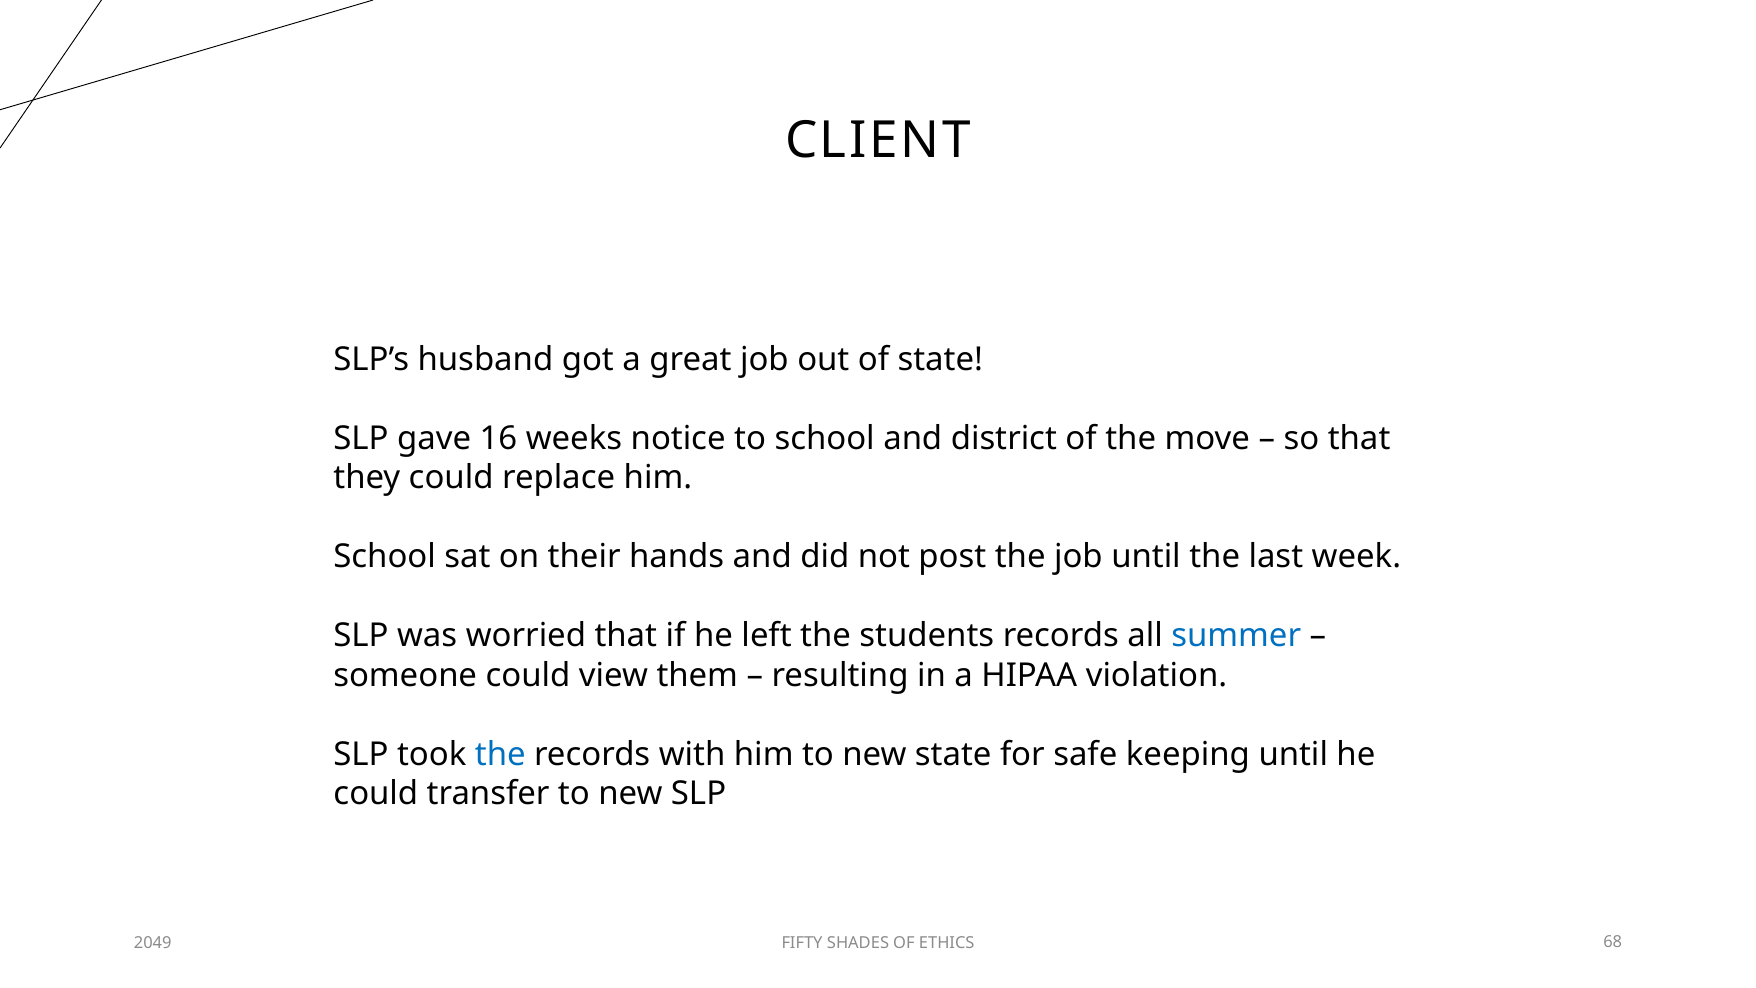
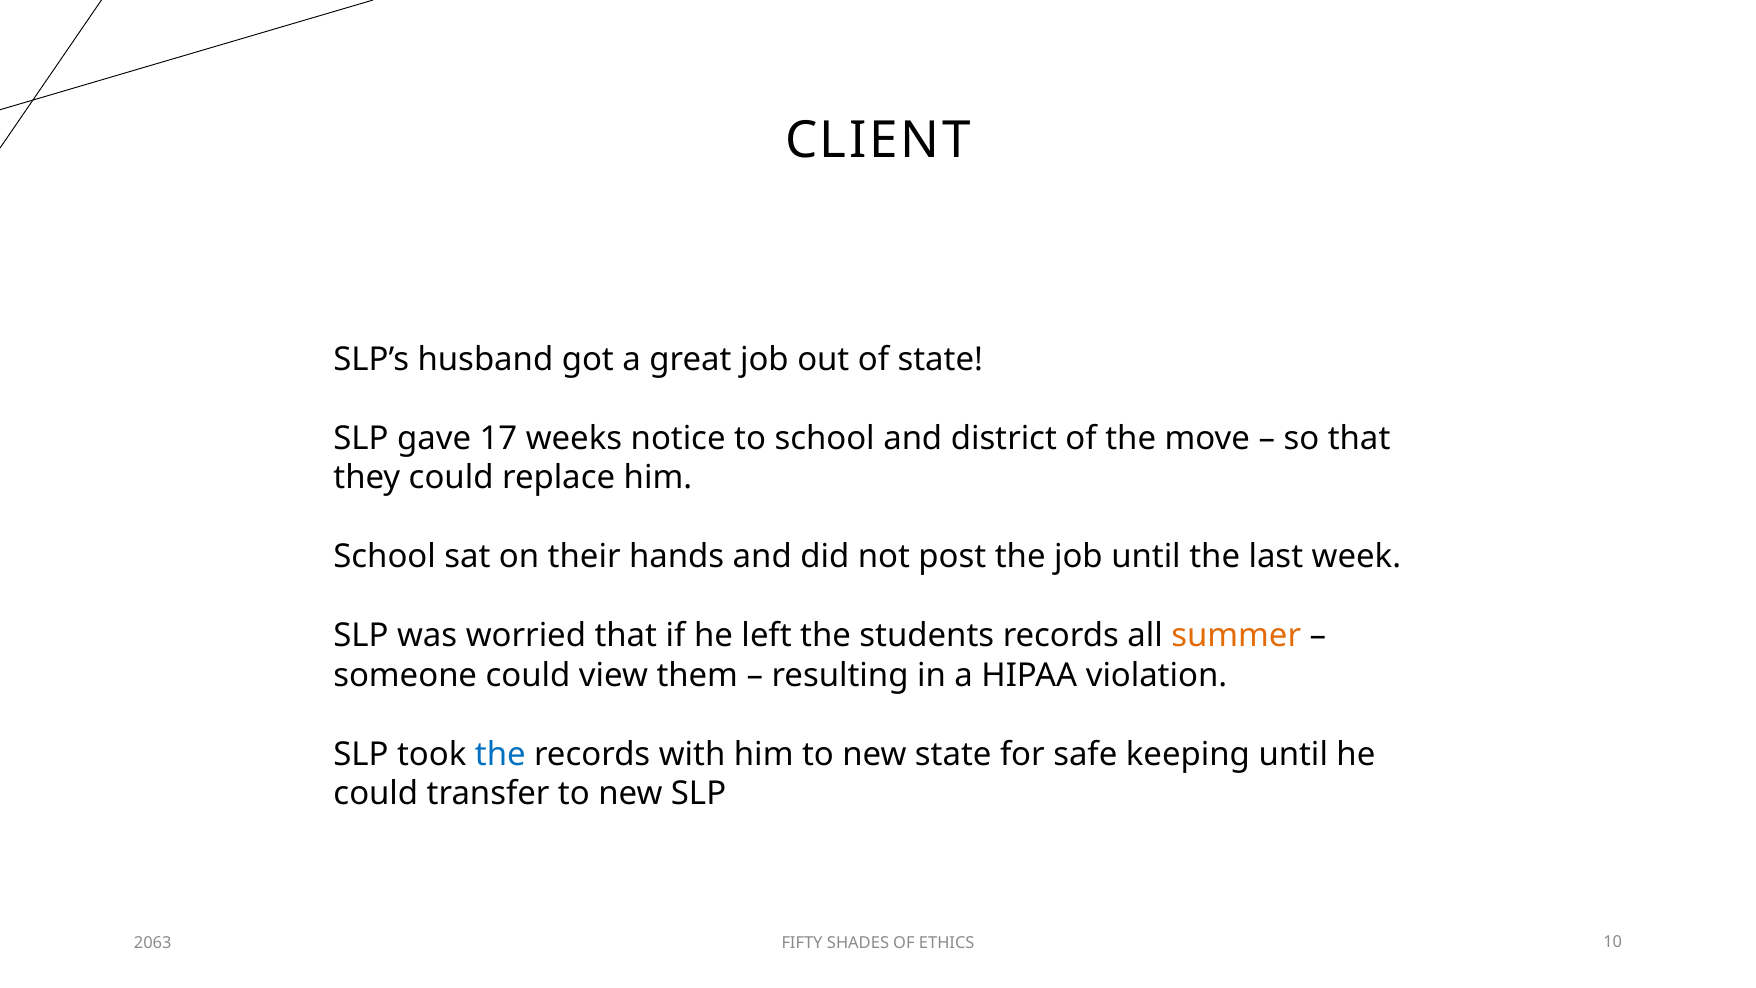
16: 16 -> 17
summer colour: blue -> orange
2049: 2049 -> 2063
68: 68 -> 10
